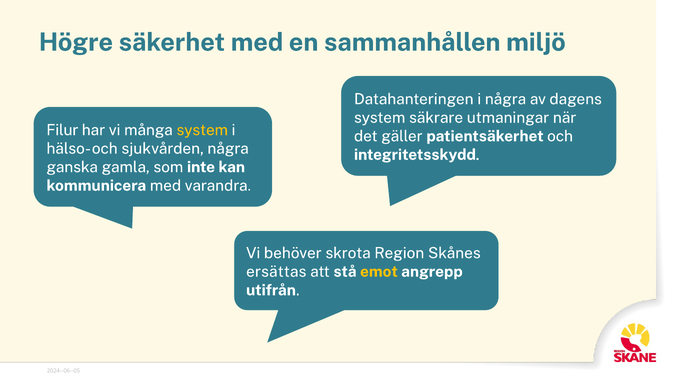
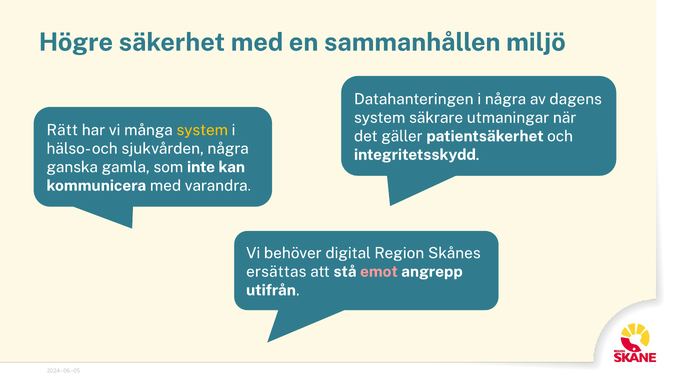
Filur: Filur -> Rätt
skrota: skrota -> digital
emot colour: yellow -> pink
